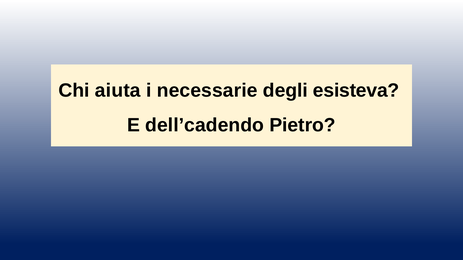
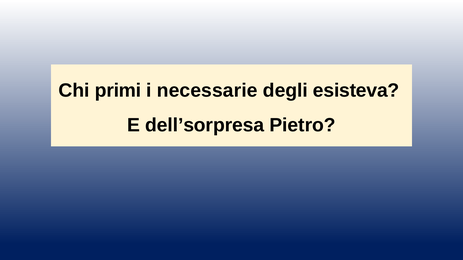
aiuta: aiuta -> primi
dell’cadendo: dell’cadendo -> dell’sorpresa
